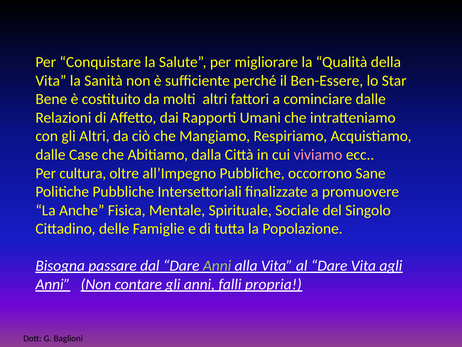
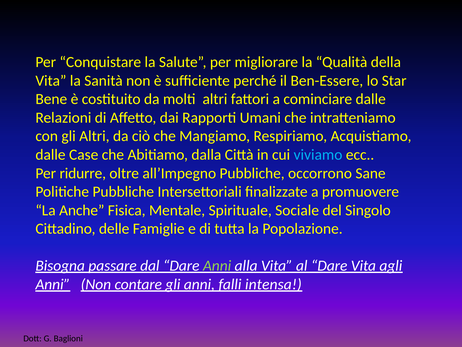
viviamo colour: pink -> light blue
cultura: cultura -> ridurre
propria: propria -> intensa
